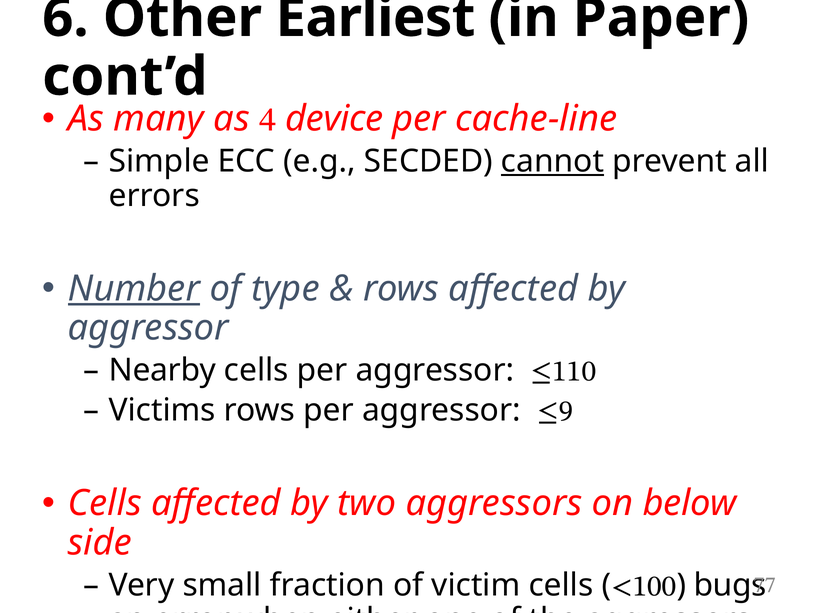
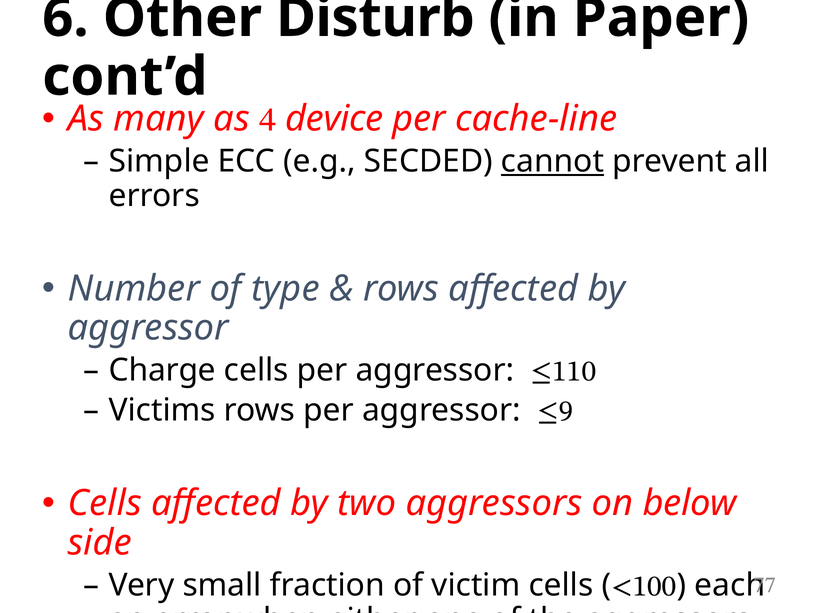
Earliest: Earliest -> Disturb
Number underline: present -> none
Nearby: Nearby -> Charge
bugs: bugs -> each
